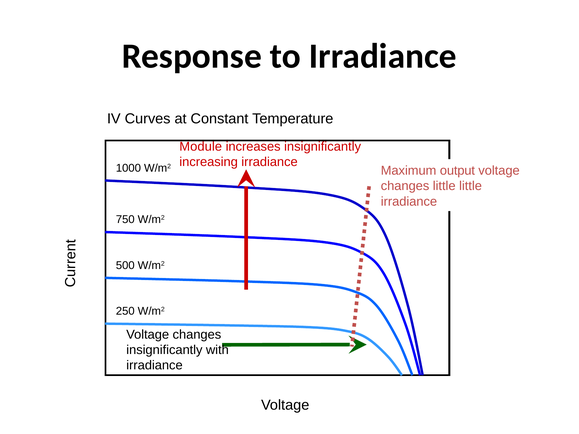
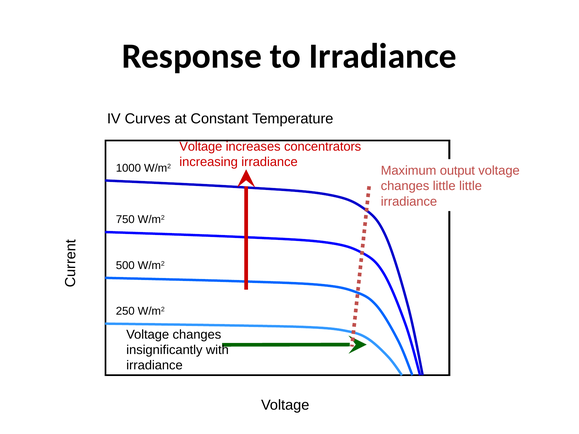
Module at (201, 147): Module -> Voltage
increases insignificantly: insignificantly -> concentrators
